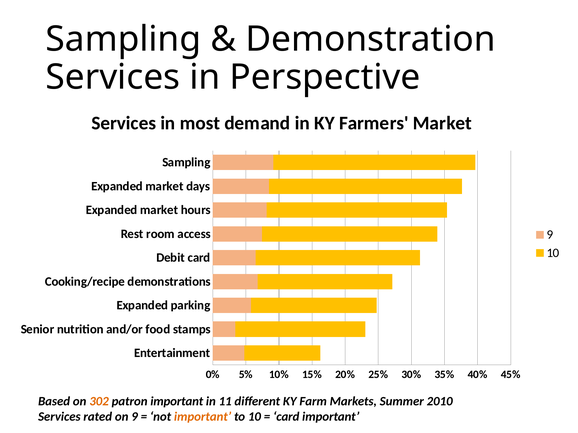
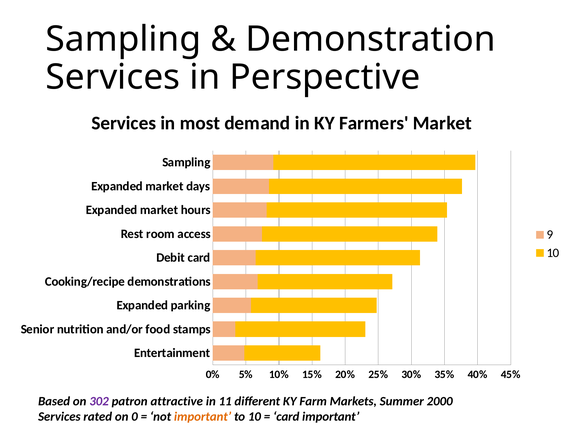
302 colour: orange -> purple
patron important: important -> attractive
2010: 2010 -> 2000
on 9: 9 -> 0
